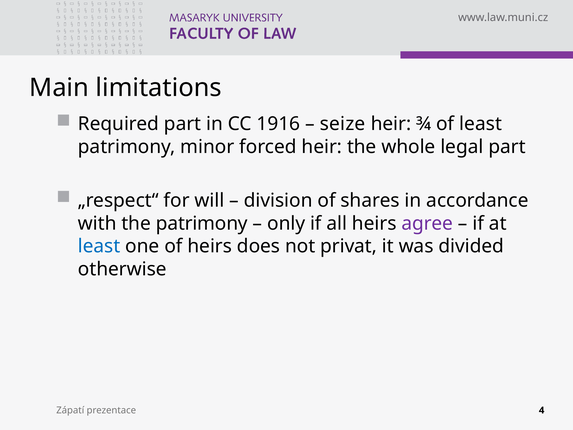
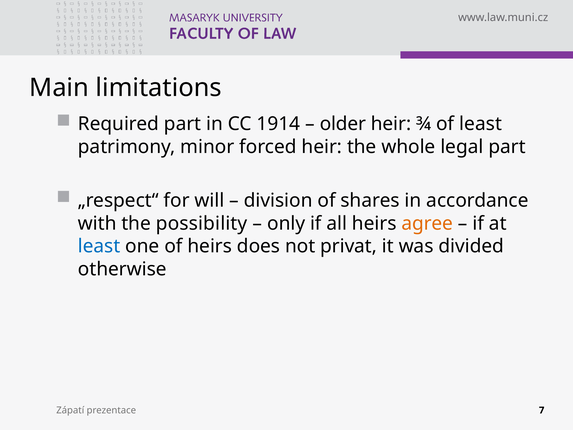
1916: 1916 -> 1914
seize: seize -> older
the patrimony: patrimony -> possibility
agree colour: purple -> orange
4: 4 -> 7
